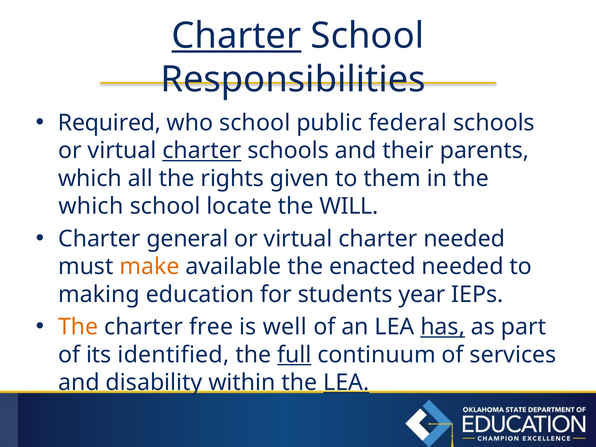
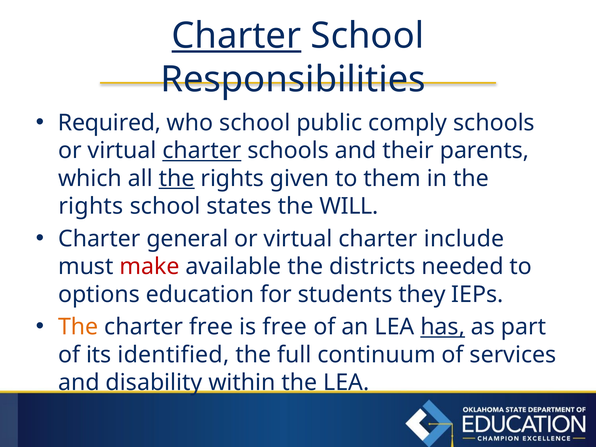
federal: federal -> comply
the at (177, 178) underline: none -> present
which at (91, 206): which -> rights
locate: locate -> states
charter needed: needed -> include
make colour: orange -> red
enacted: enacted -> districts
making: making -> options
year: year -> they
is well: well -> free
full underline: present -> none
LEA at (346, 383) underline: present -> none
